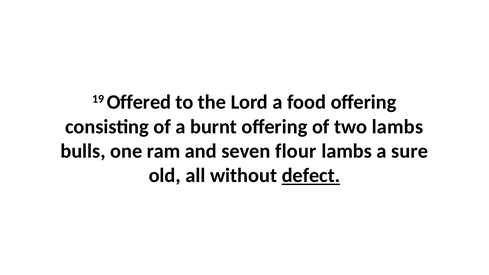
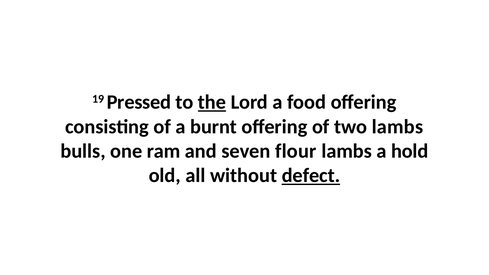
Offered: Offered -> Pressed
the underline: none -> present
sure: sure -> hold
